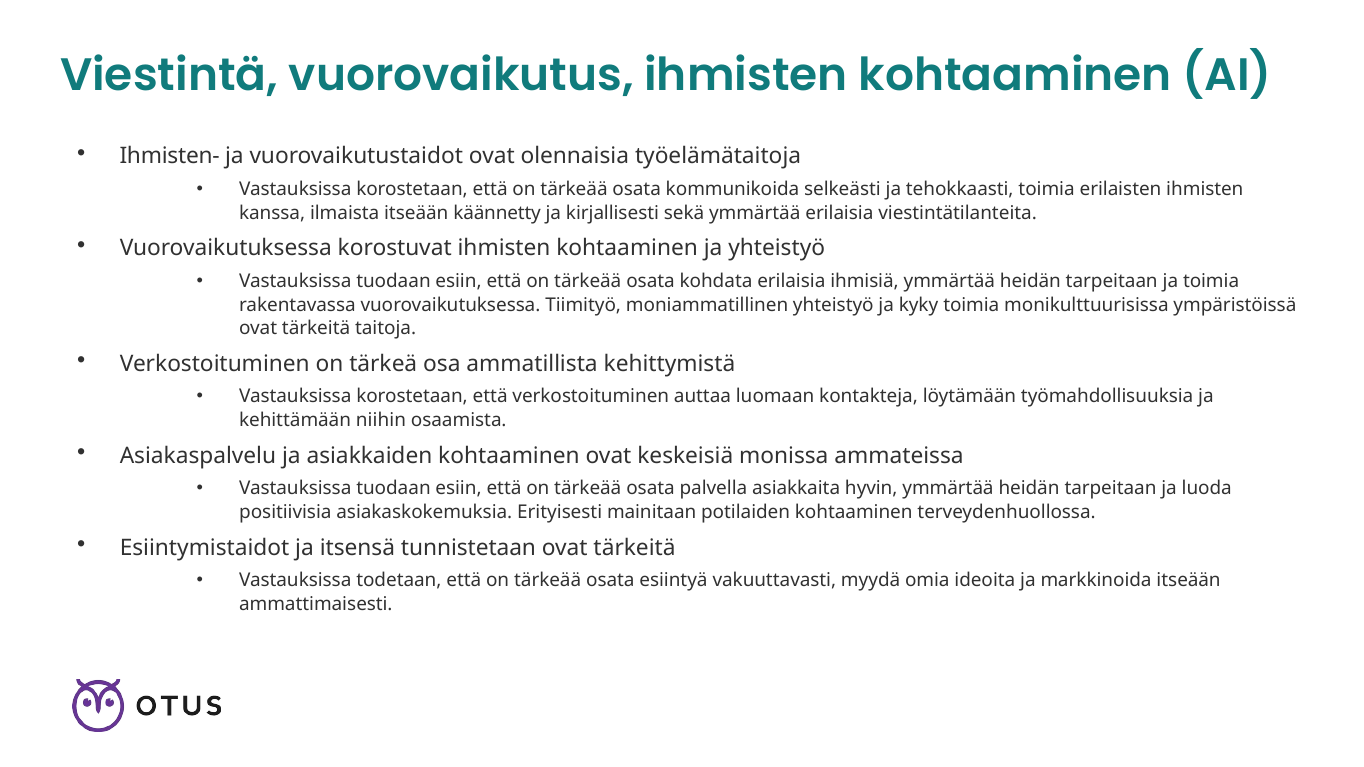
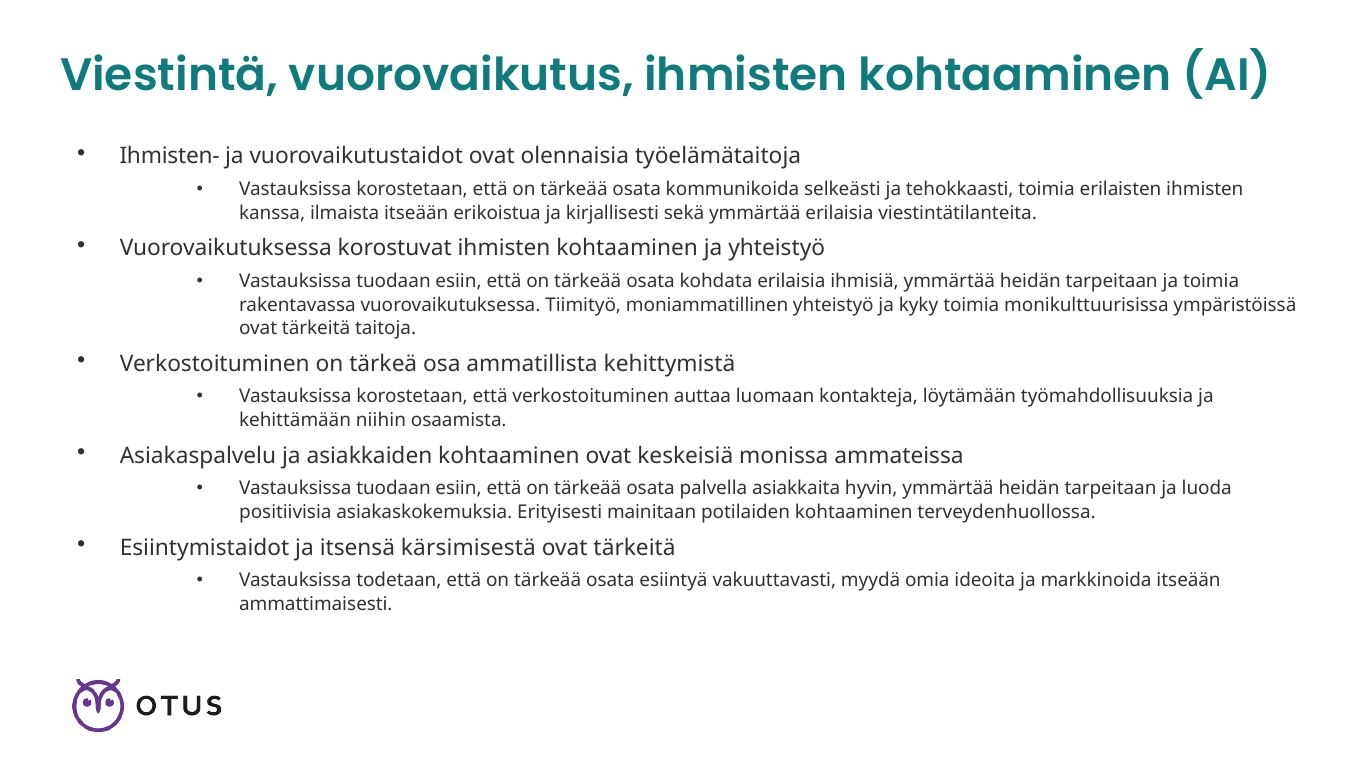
käännetty: käännetty -> erikoistua
tunnistetaan: tunnistetaan -> kärsimisestä
